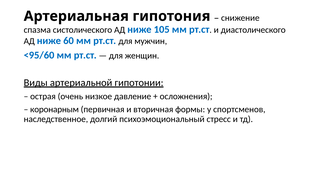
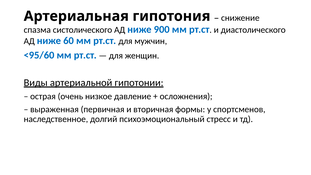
105: 105 -> 900
коронарным: коронарным -> выраженная
